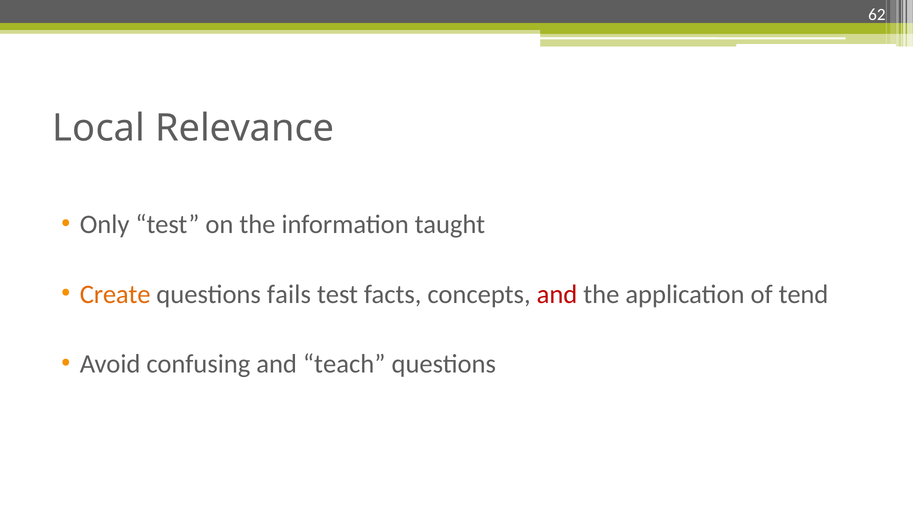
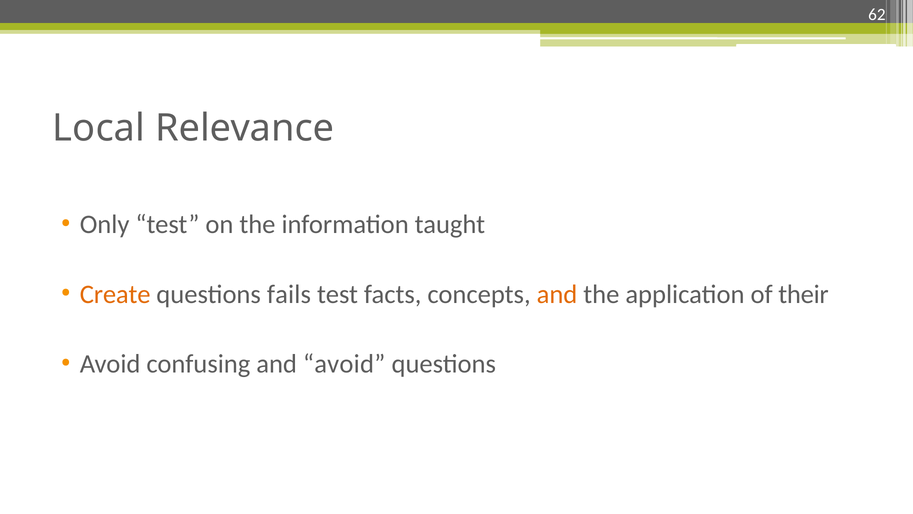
and at (557, 294) colour: red -> orange
tend: tend -> their
and teach: teach -> avoid
